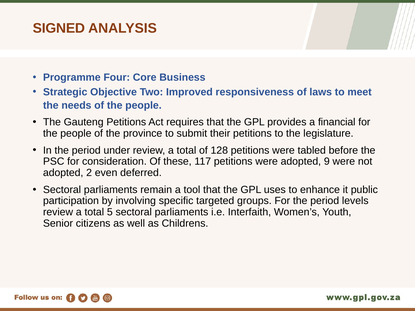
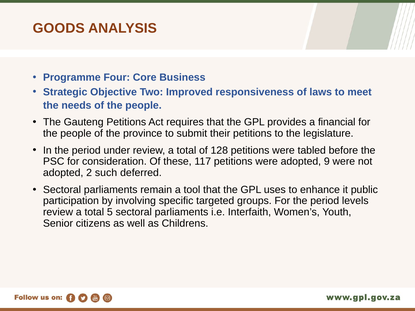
SIGNED: SIGNED -> GOODS
even: even -> such
